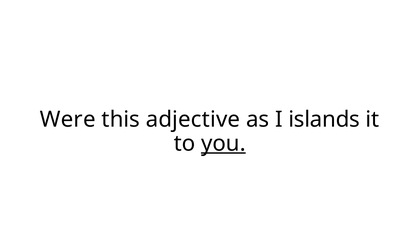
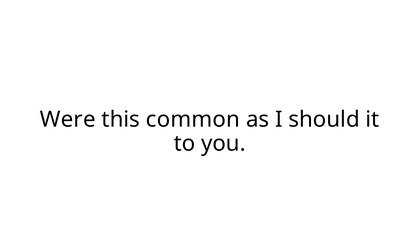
adjective: adjective -> common
islands: islands -> should
you underline: present -> none
